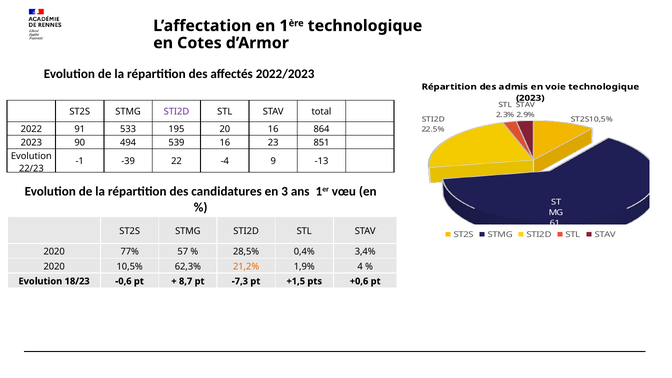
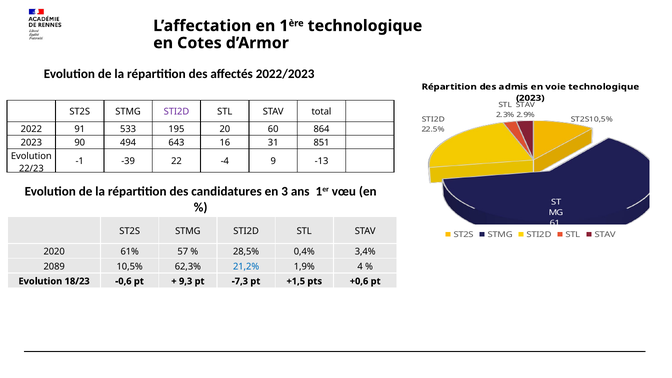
20 16: 16 -> 60
539: 539 -> 643
23: 23 -> 31
77%: 77% -> 61%
2020 at (54, 267): 2020 -> 2089
21,2% colour: orange -> blue
8,7: 8,7 -> 9,3
